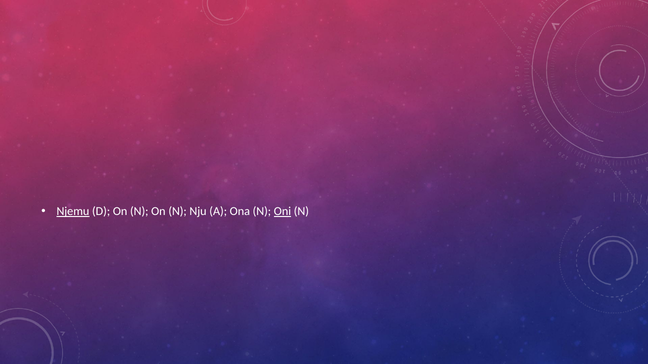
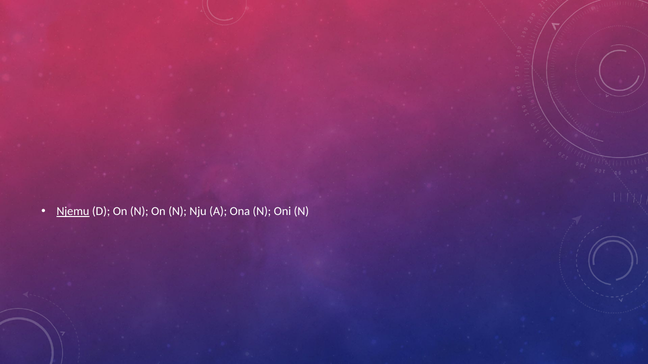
Oni underline: present -> none
